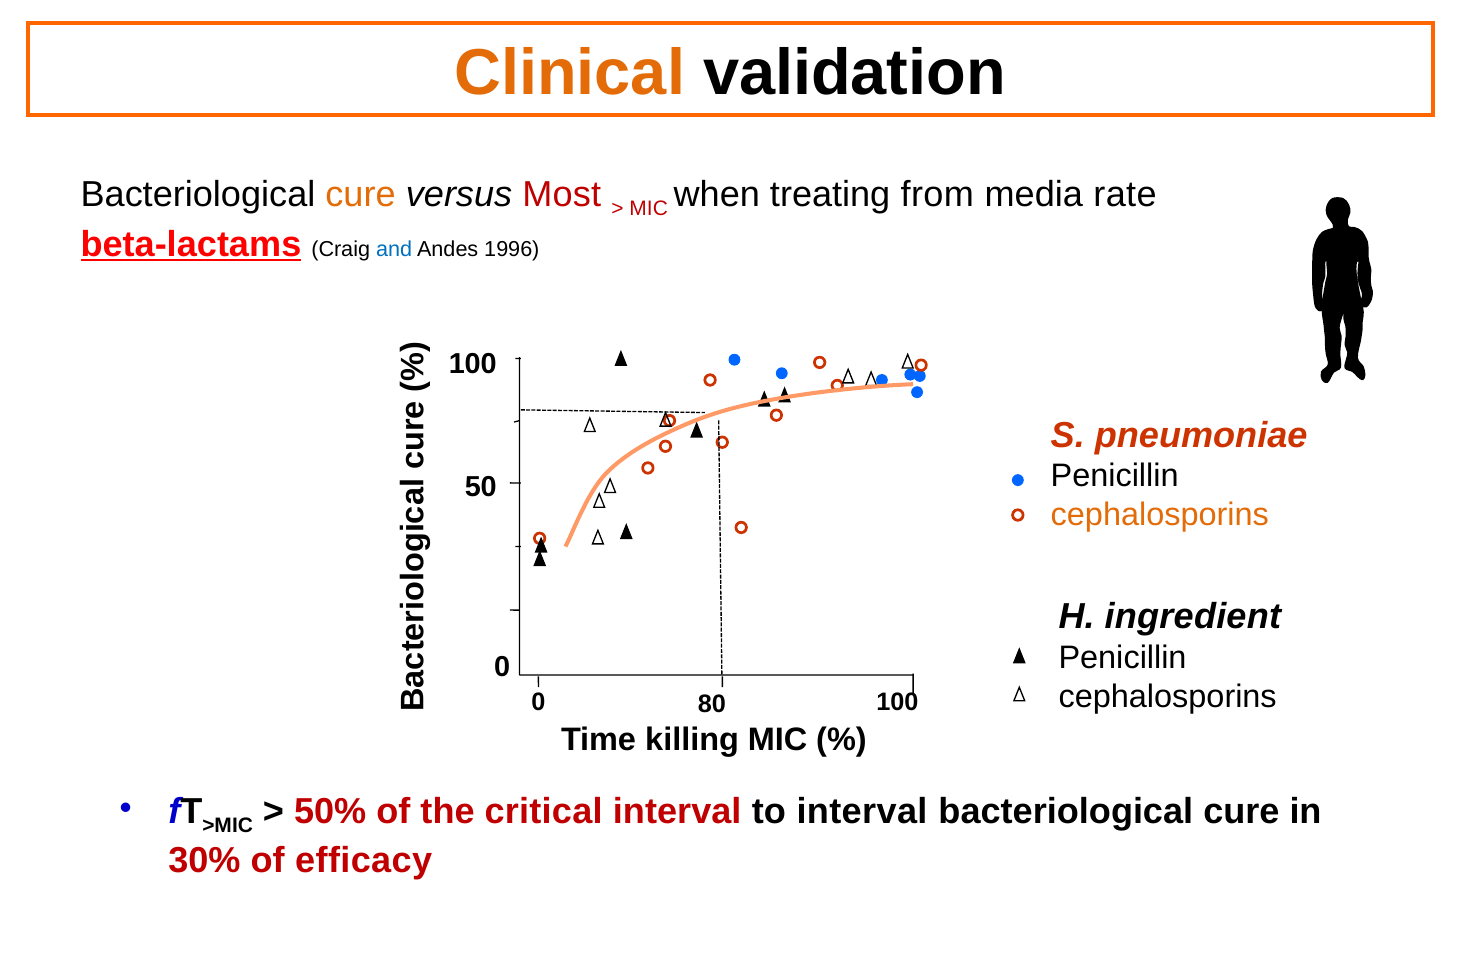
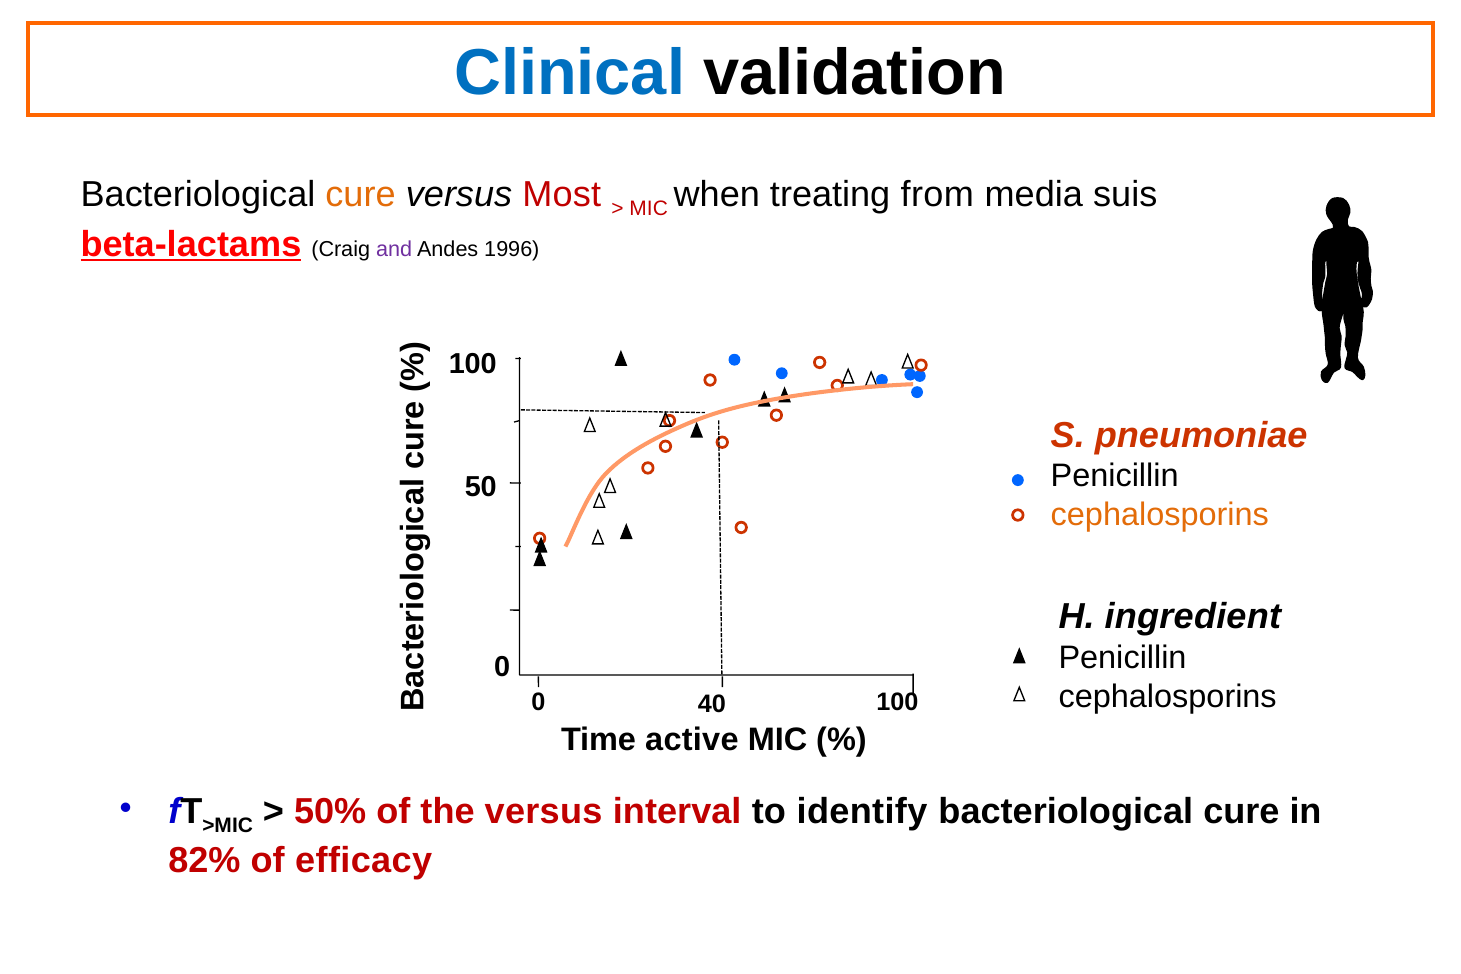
Clinical colour: orange -> blue
rate: rate -> suis
and colour: blue -> purple
80: 80 -> 40
killing: killing -> active
the critical: critical -> versus
to interval: interval -> identify
30%: 30% -> 82%
